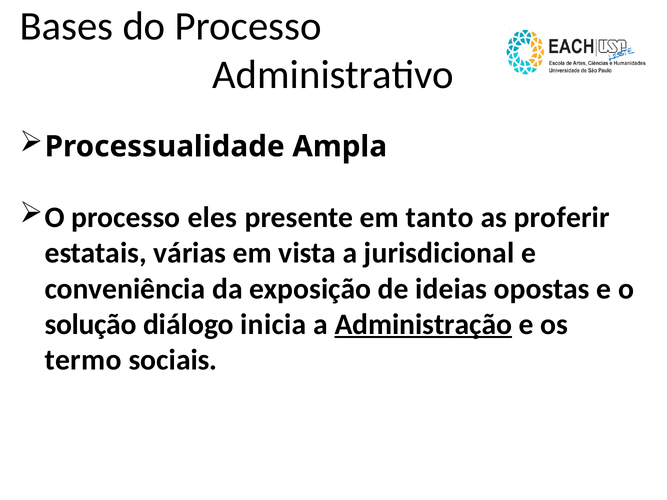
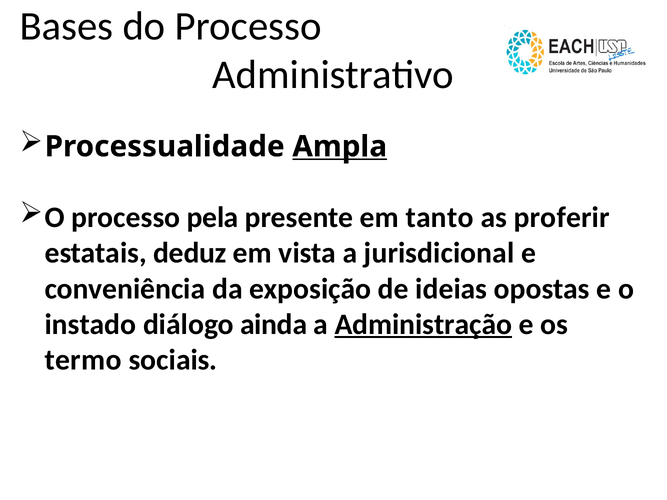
Ampla underline: none -> present
eles: eles -> pela
várias: várias -> deduz
solução: solução -> instado
inicia: inicia -> ainda
